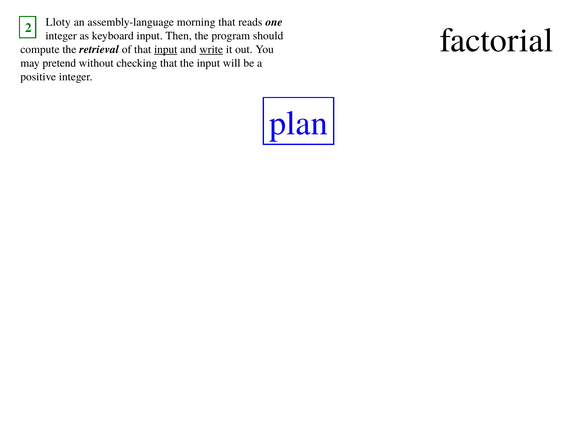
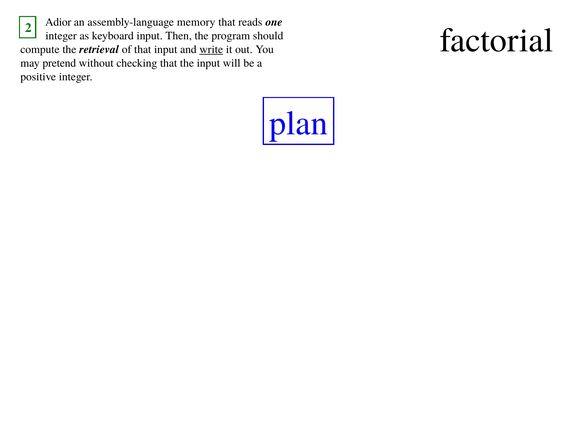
Lloty: Lloty -> Adior
morning: morning -> memory
input at (166, 49) underline: present -> none
